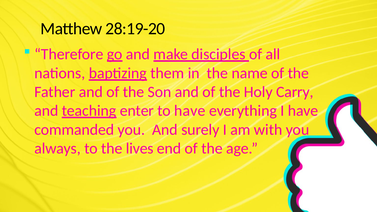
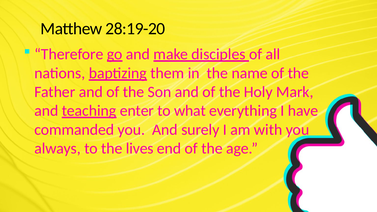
Carry: Carry -> Mark
to have: have -> what
